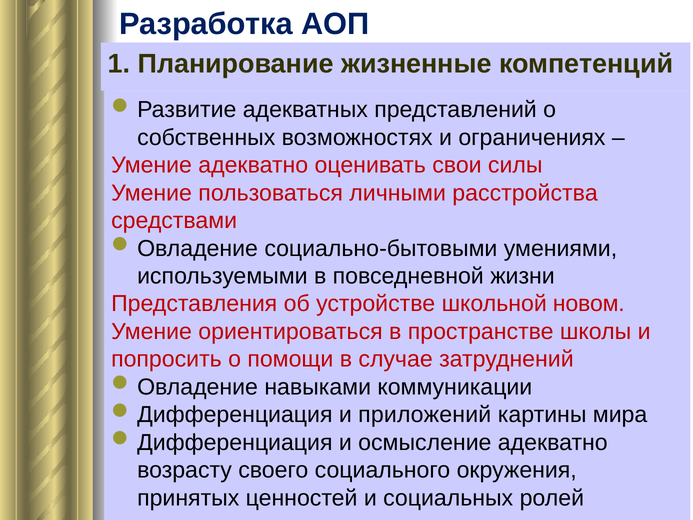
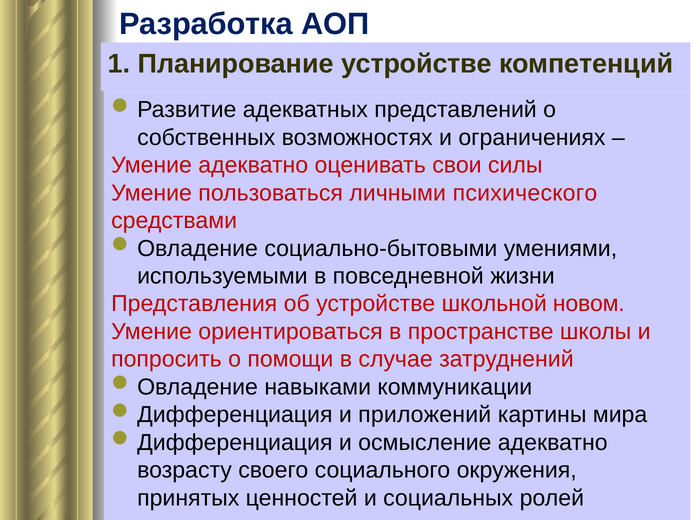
Планирование жизненные: жизненные -> устройстве
расстройства: расстройства -> психического
